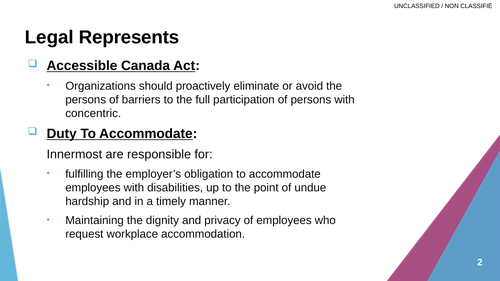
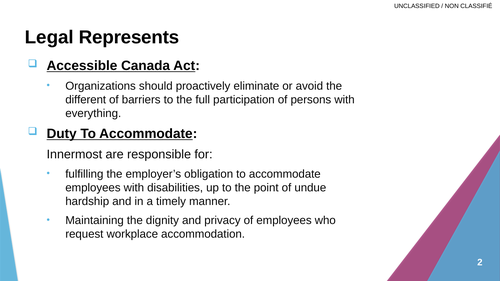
persons at (86, 100): persons -> different
concentric: concentric -> everything
